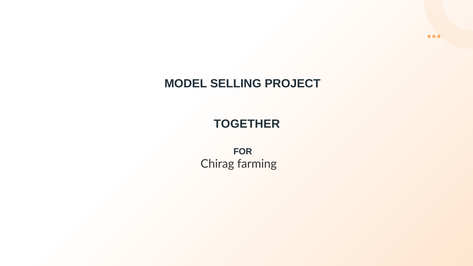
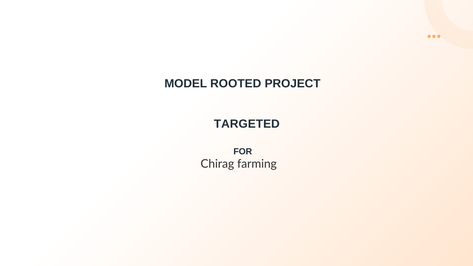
SELLING: SELLING -> ROOTED
TOGETHER: TOGETHER -> TARGETED
